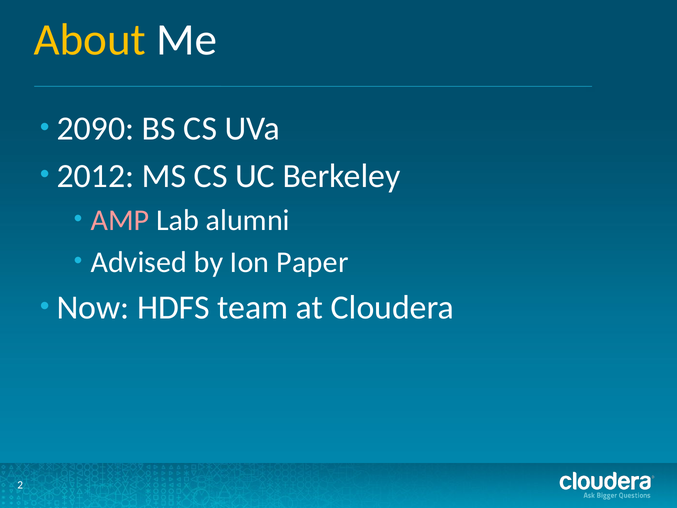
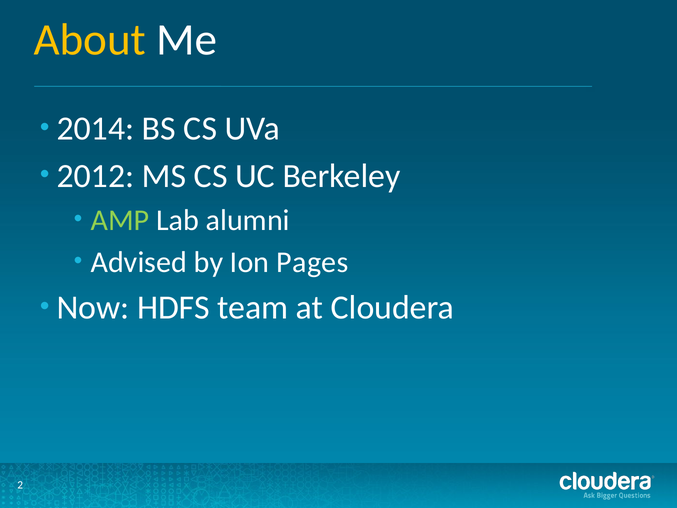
2090: 2090 -> 2014
AMP colour: pink -> light green
Paper: Paper -> Pages
